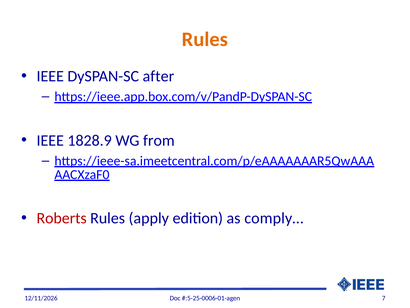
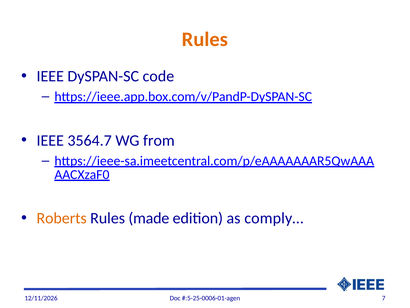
after: after -> code
1828.9: 1828.9 -> 3564.7
Roberts colour: red -> orange
apply: apply -> made
